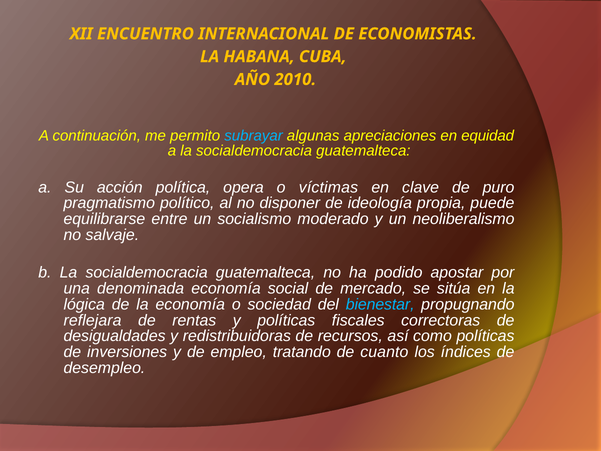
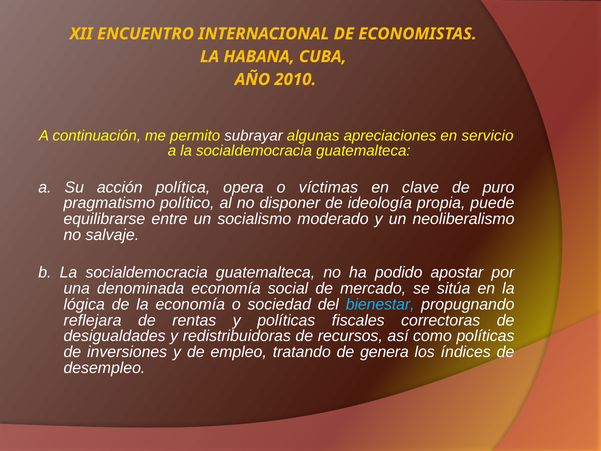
subrayar colour: light blue -> white
equidad: equidad -> servicio
cuanto: cuanto -> genera
